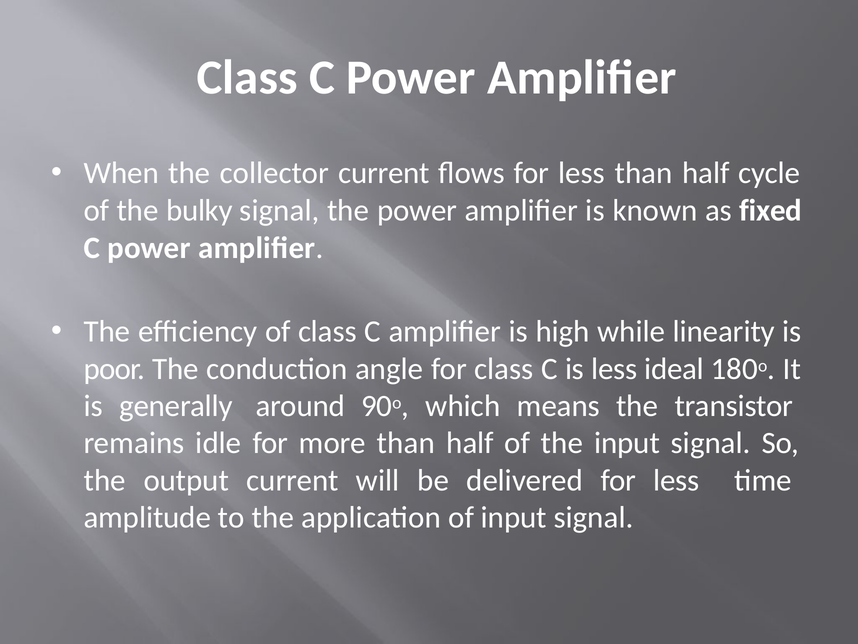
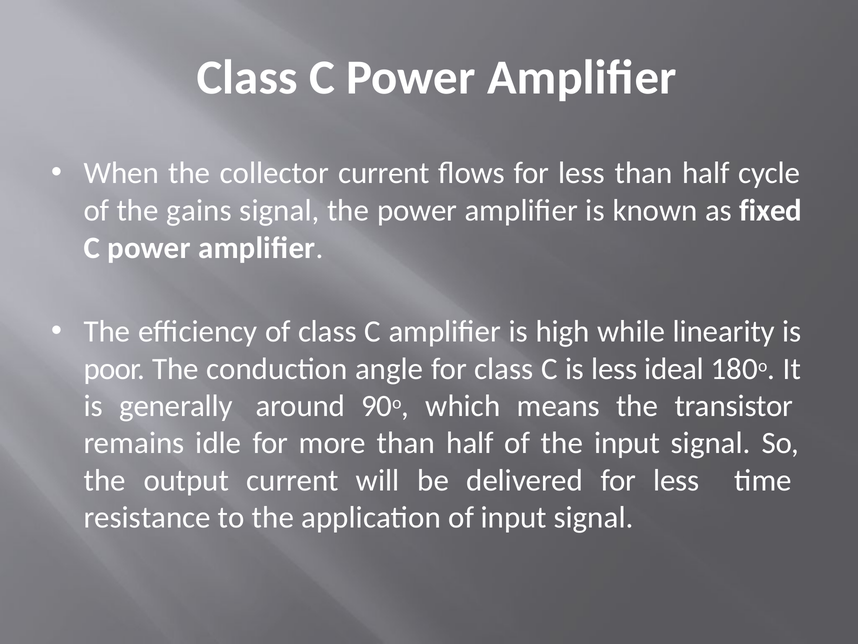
bulky: bulky -> gains
amplitude: amplitude -> resistance
